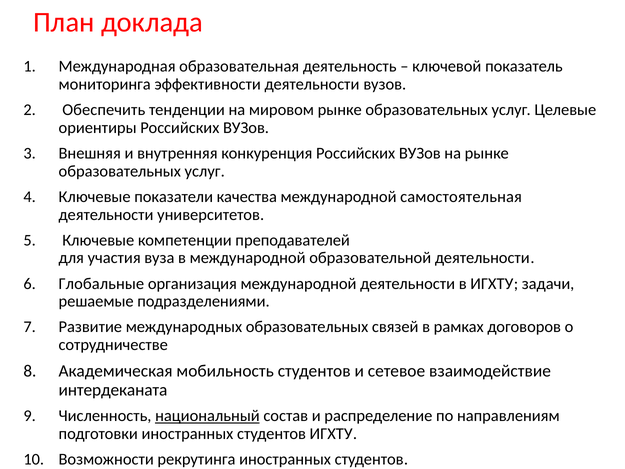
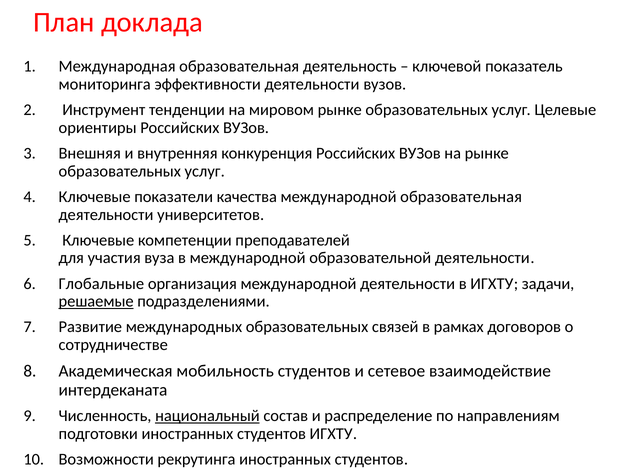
Обеспечить: Обеспечить -> Инструмент
международной самостоятельная: самостоятельная -> образовательная
решаемые underline: none -> present
